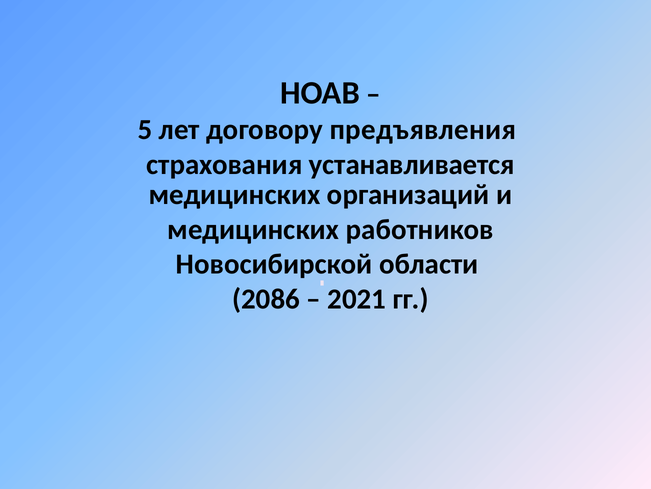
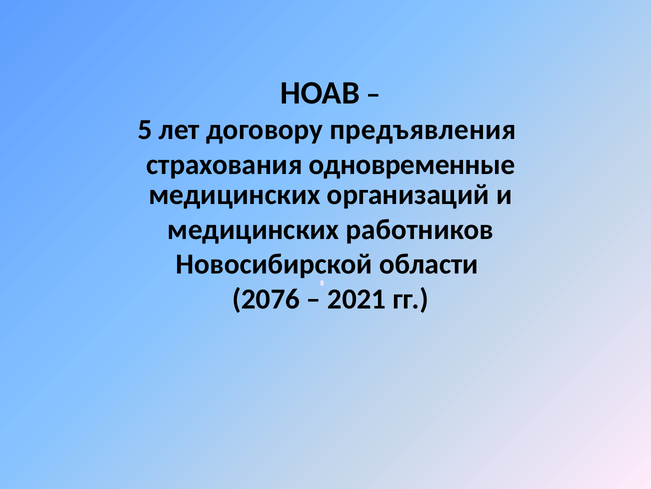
устанавливается: устанавливается -> одновременные
2086: 2086 -> 2076
